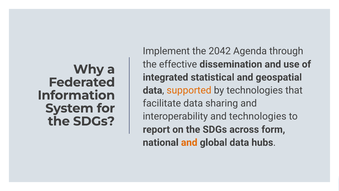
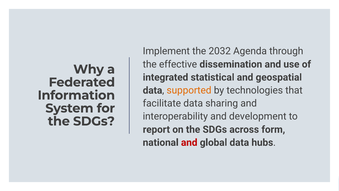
2042: 2042 -> 2032
and technologies: technologies -> development
and at (189, 142) colour: orange -> red
